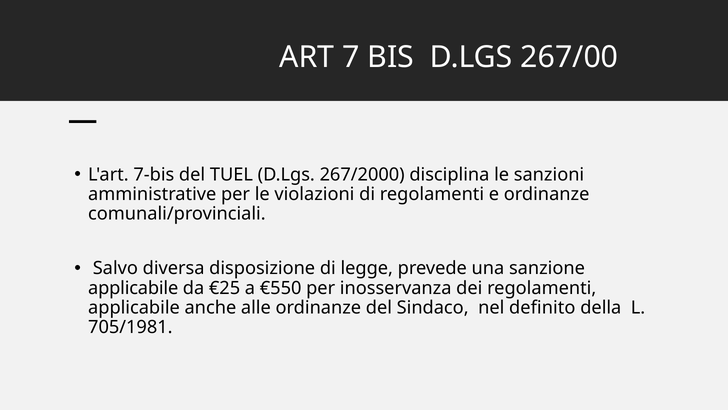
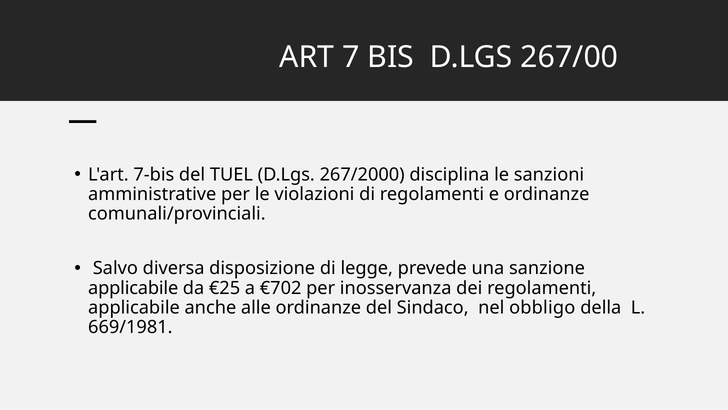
€550: €550 -> €702
definito: definito -> obbligo
705/1981: 705/1981 -> 669/1981
